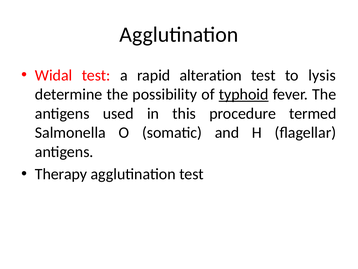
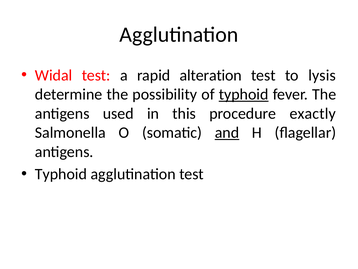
termed: termed -> exactly
and underline: none -> present
Therapy at (61, 174): Therapy -> Typhoid
